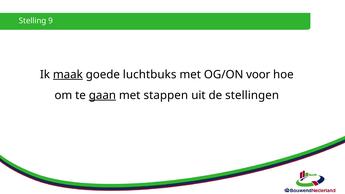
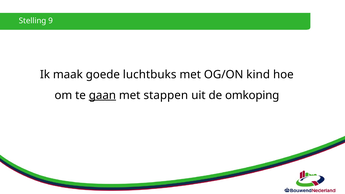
maak underline: present -> none
voor: voor -> kind
stellingen: stellingen -> omkoping
